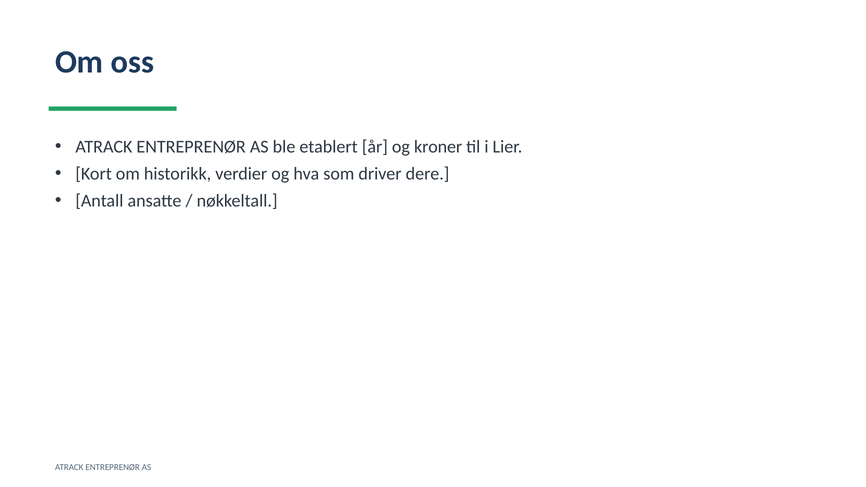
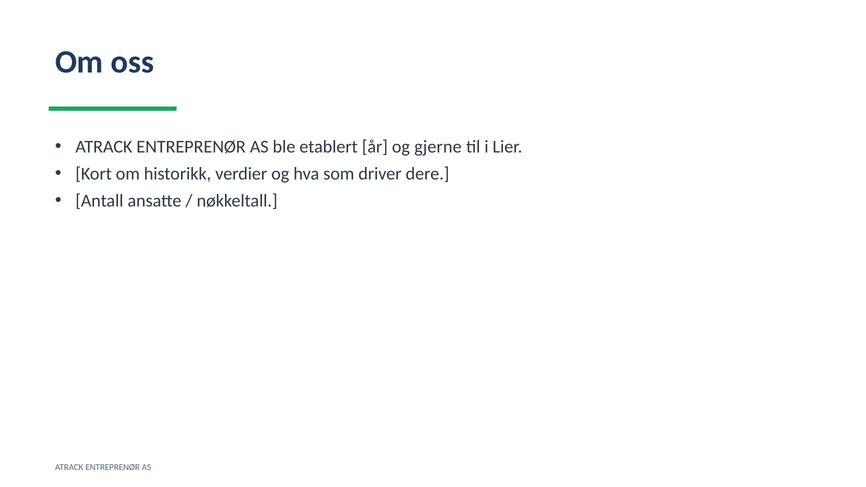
kroner: kroner -> gjerne
